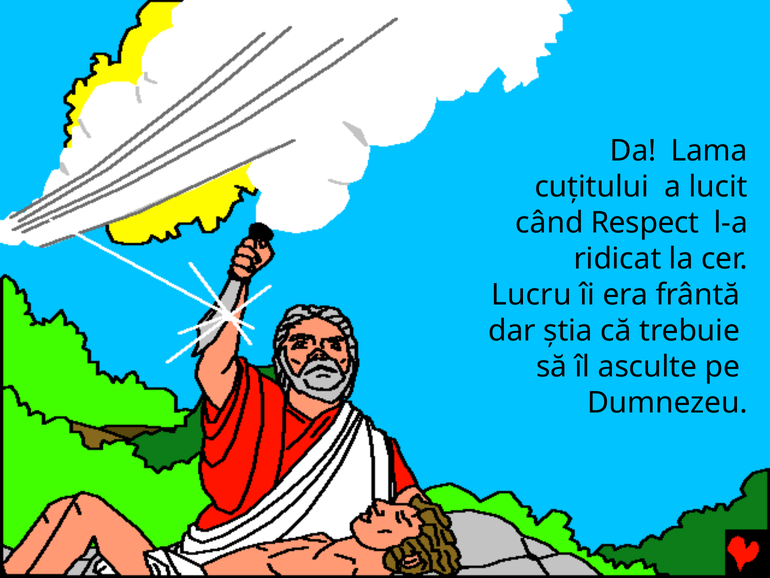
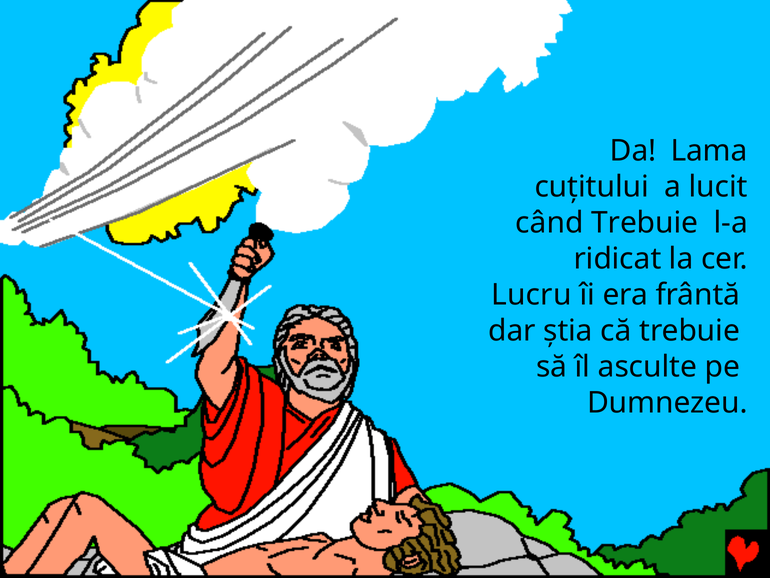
când Respect: Respect -> Trebuie
